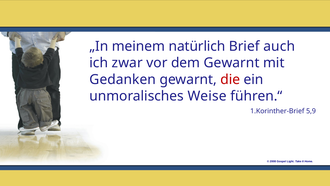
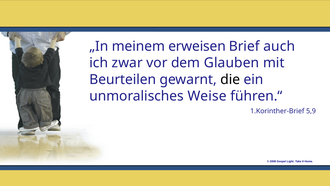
natürlich: natürlich -> erweisen
dem Gewarnt: Gewarnt -> Glauben
Gedanken: Gedanken -> Beurteilen
die colour: red -> black
